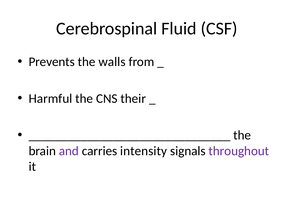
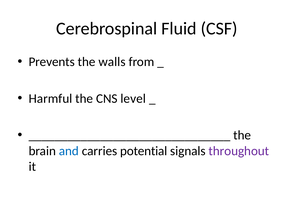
their: their -> level
and colour: purple -> blue
intensity: intensity -> potential
